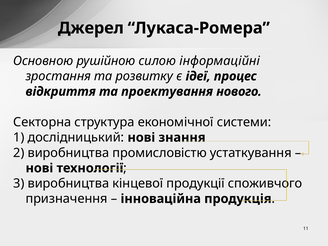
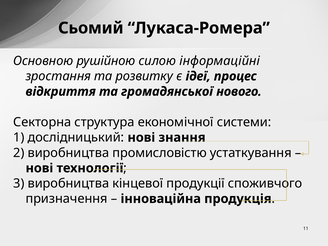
Джерел: Джерел -> Сьомий
проектування: проектування -> громадянської
